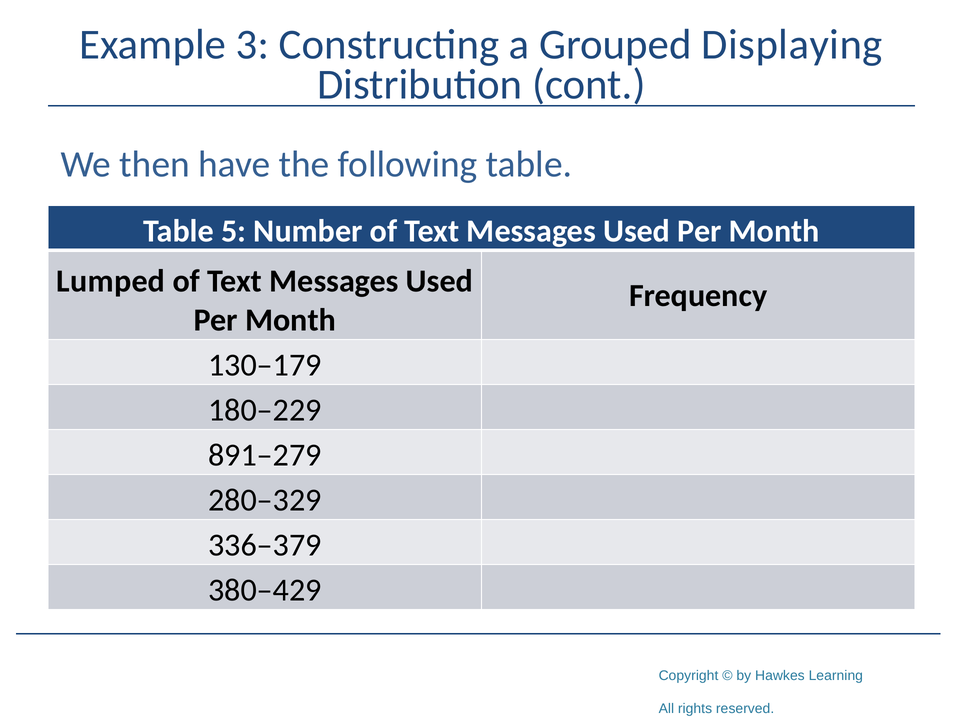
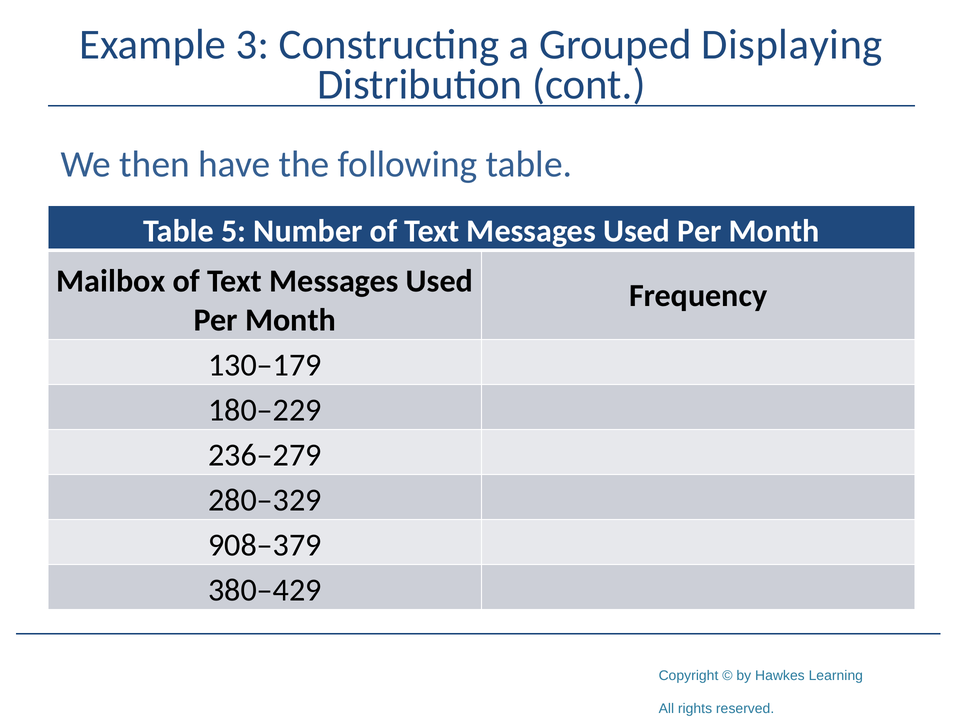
Lumped: Lumped -> Mailbox
891–279: 891–279 -> 236–279
336–379: 336–379 -> 908–379
